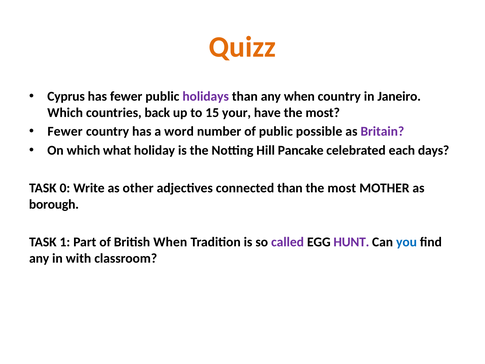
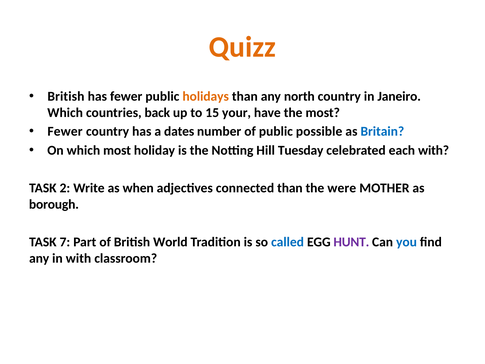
Cyprus at (66, 96): Cyprus -> British
holidays colour: purple -> orange
any when: when -> north
word: word -> dates
Britain colour: purple -> blue
which what: what -> most
Pancake: Pancake -> Tuesday
each days: days -> with
0: 0 -> 2
other: other -> when
most at (342, 188): most -> were
1: 1 -> 7
British When: When -> World
called colour: purple -> blue
